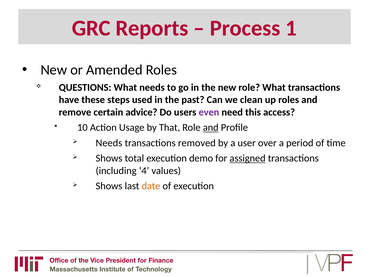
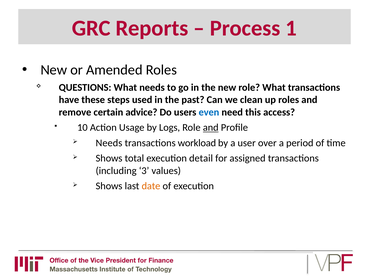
even colour: purple -> blue
That: That -> Logs
removed: removed -> workload
demo: demo -> detail
assigned underline: present -> none
4: 4 -> 3
